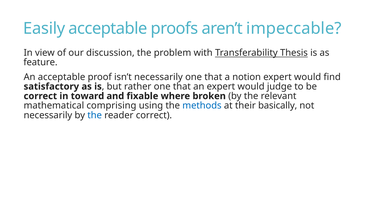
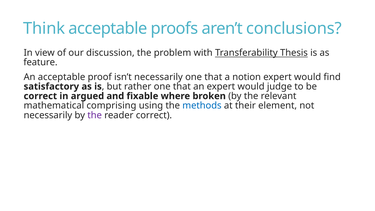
Easily: Easily -> Think
impeccable: impeccable -> conclusions
toward: toward -> argued
basically: basically -> element
the at (95, 115) colour: blue -> purple
